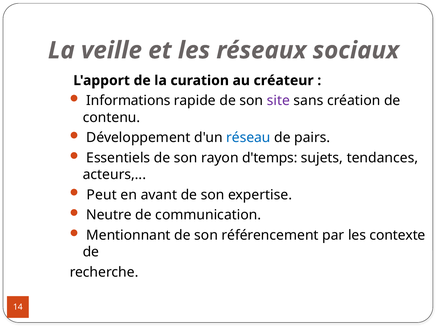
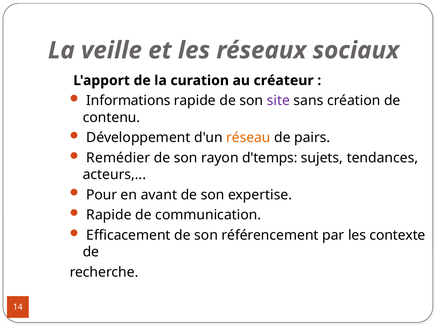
réseau colour: blue -> orange
Essentiels: Essentiels -> Remédier
Peut: Peut -> Pour
Neutre at (109, 215): Neutre -> Rapide
Mentionnant: Mentionnant -> Efficacement
